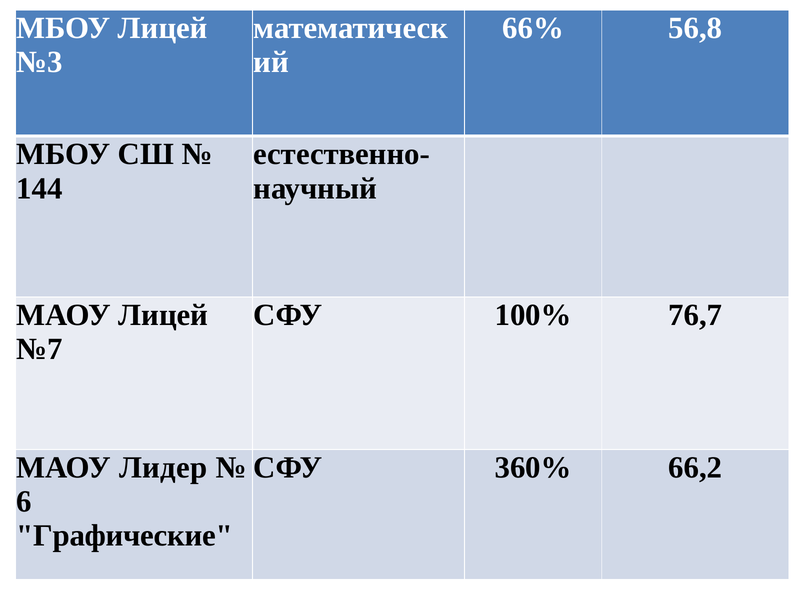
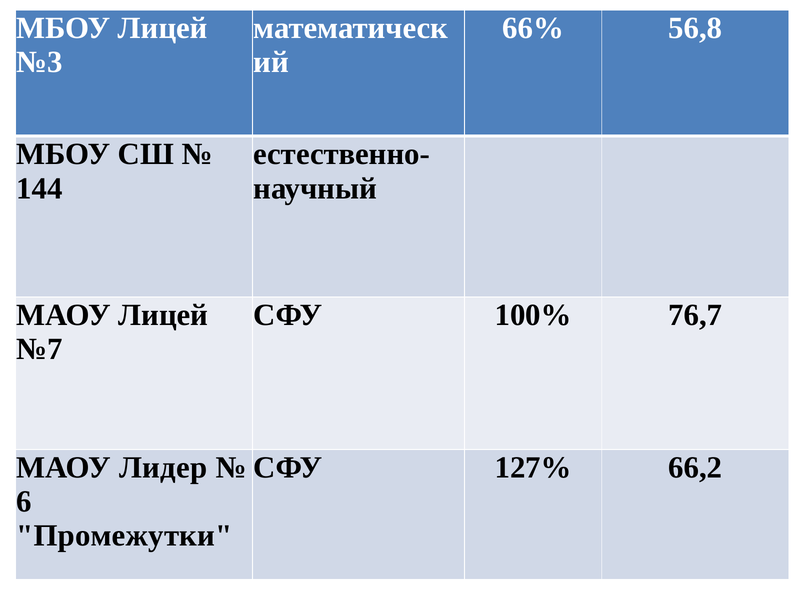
360%: 360% -> 127%
Графические: Графические -> Промежутки
